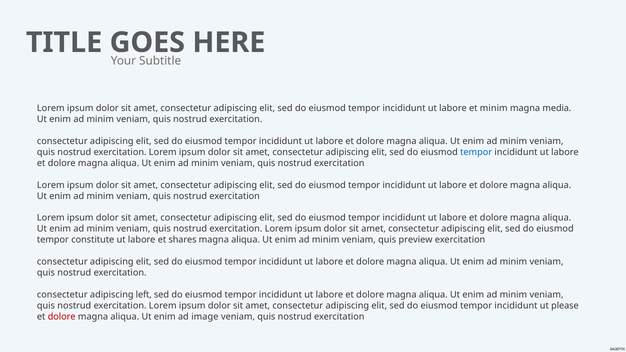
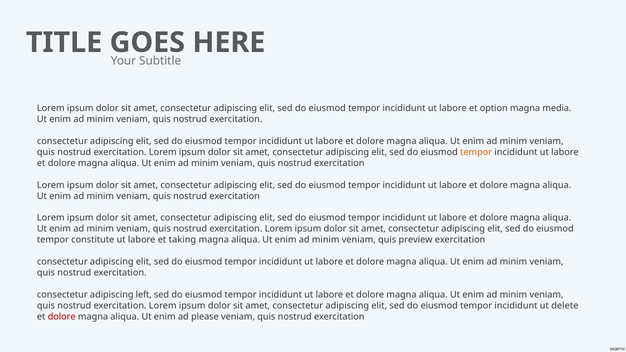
et minim: minim -> option
tempor at (476, 152) colour: blue -> orange
shares: shares -> taking
please: please -> delete
image: image -> please
